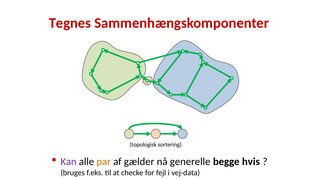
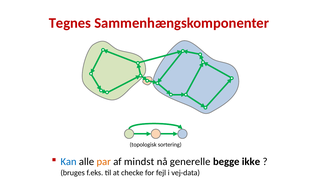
Kan colour: purple -> blue
gælder: gælder -> mindst
hvis: hvis -> ikke
